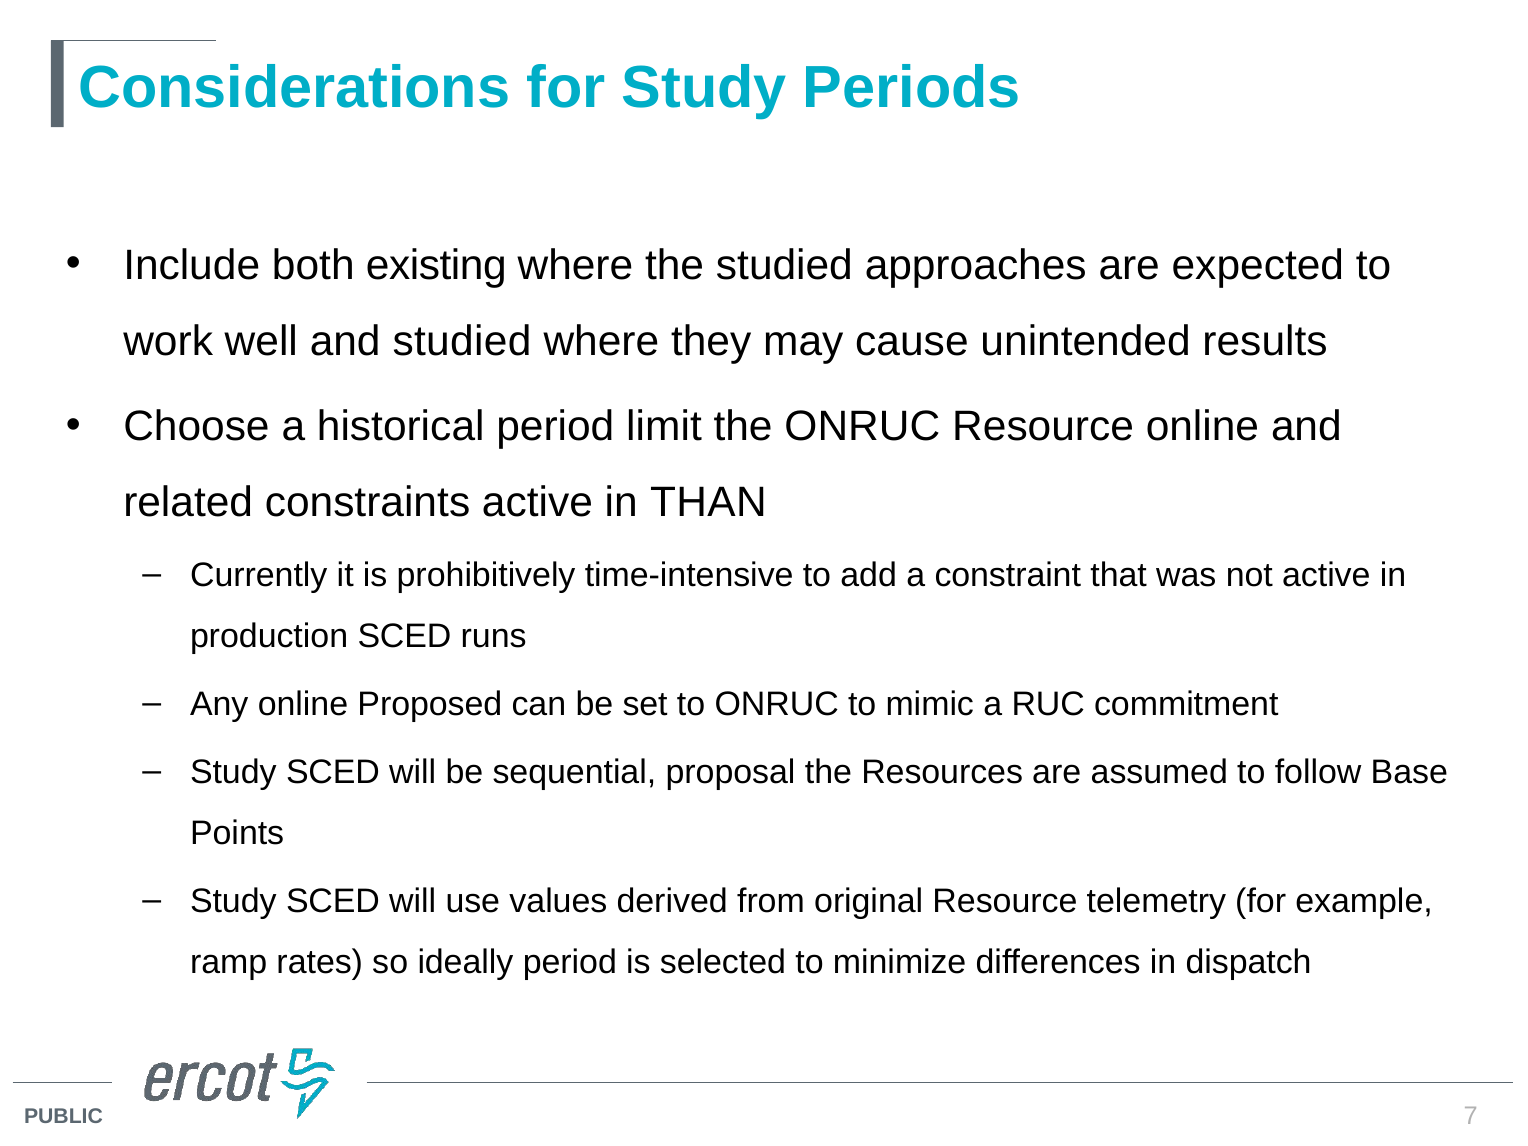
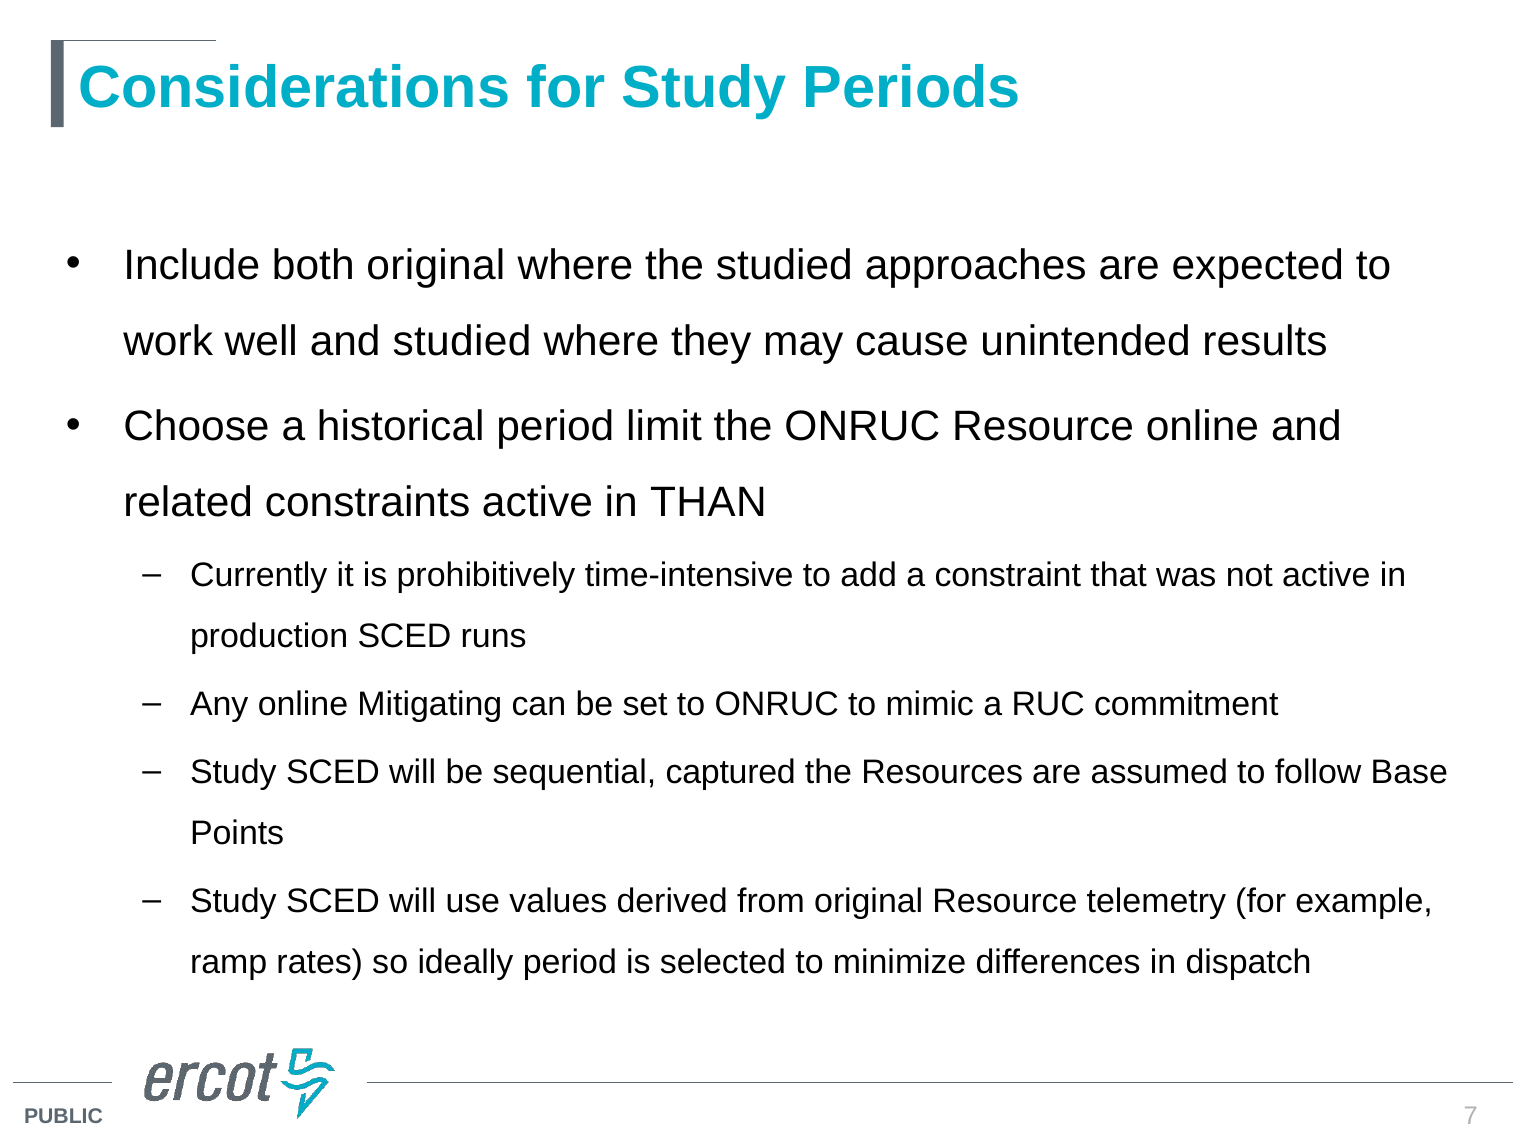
both existing: existing -> original
Proposed: Proposed -> Mitigating
proposal: proposal -> captured
